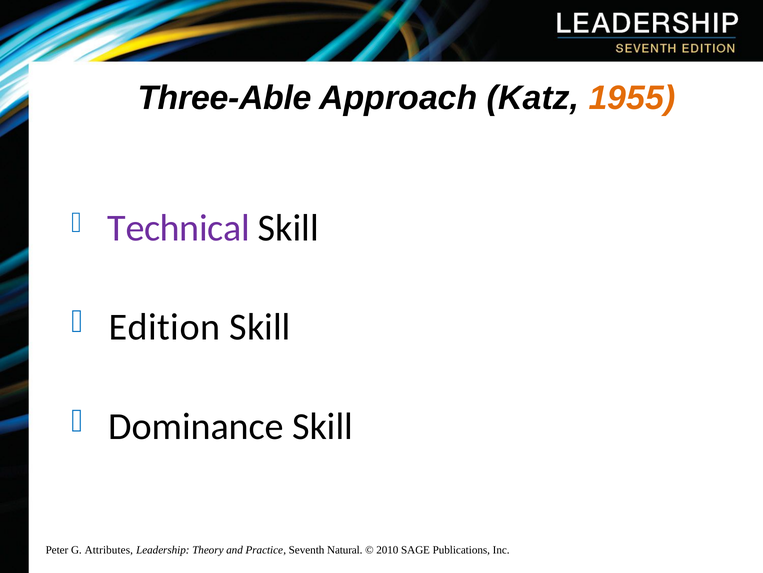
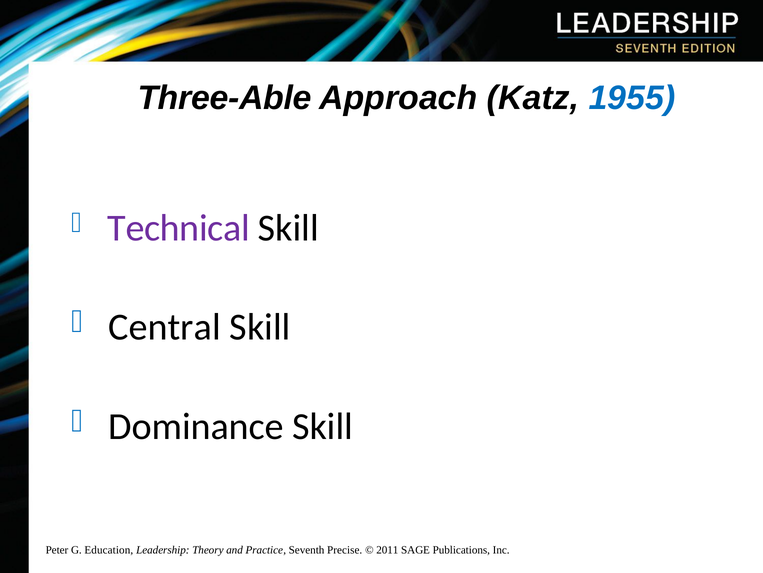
1955 colour: orange -> blue
Edition: Edition -> Central
Attributes: Attributes -> Education
Natural: Natural -> Precise
2010: 2010 -> 2011
